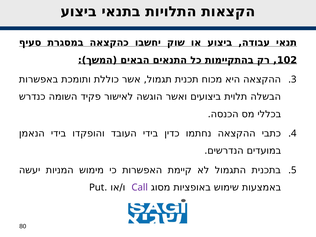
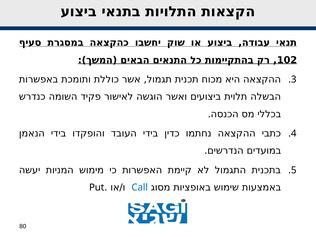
Call colour: purple -> blue
